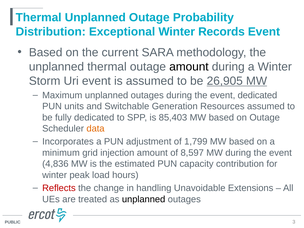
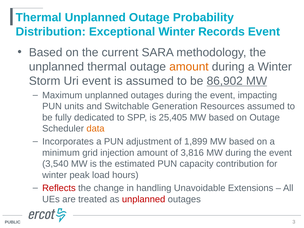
amount at (189, 67) colour: black -> orange
26,905: 26,905 -> 86,902
event dedicated: dedicated -> impacting
85,403: 85,403 -> 25,405
1,799: 1,799 -> 1,899
8,597: 8,597 -> 3,816
4,836: 4,836 -> 3,540
unplanned at (144, 199) colour: black -> red
